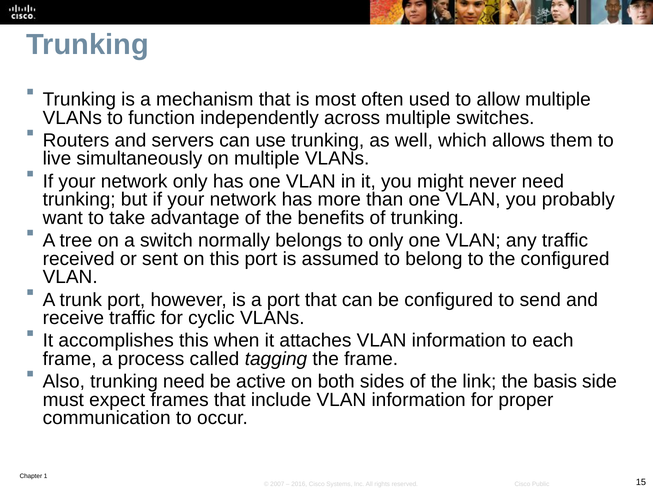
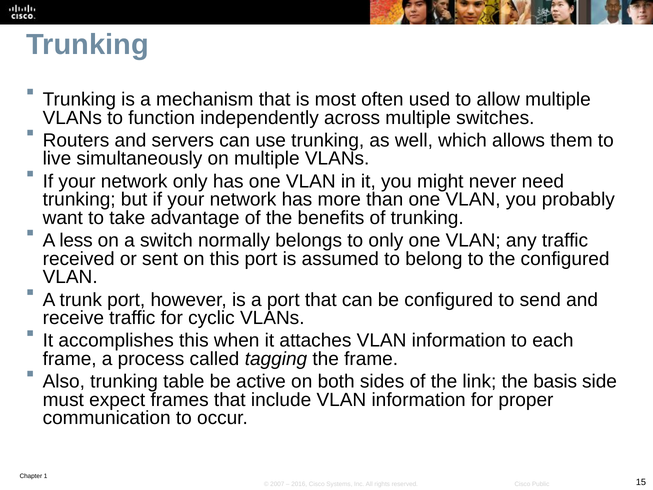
tree: tree -> less
trunking need: need -> table
